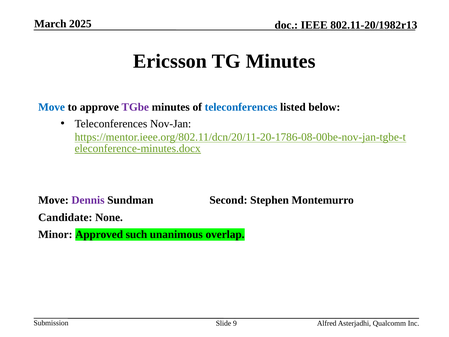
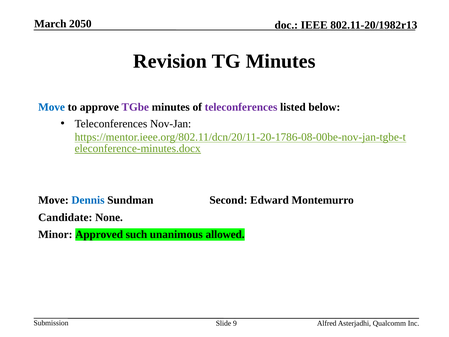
2025: 2025 -> 2050
Ericsson: Ericsson -> Revision
teleconferences at (241, 107) colour: blue -> purple
Dennis colour: purple -> blue
Stephen: Stephen -> Edward
overlap: overlap -> allowed
